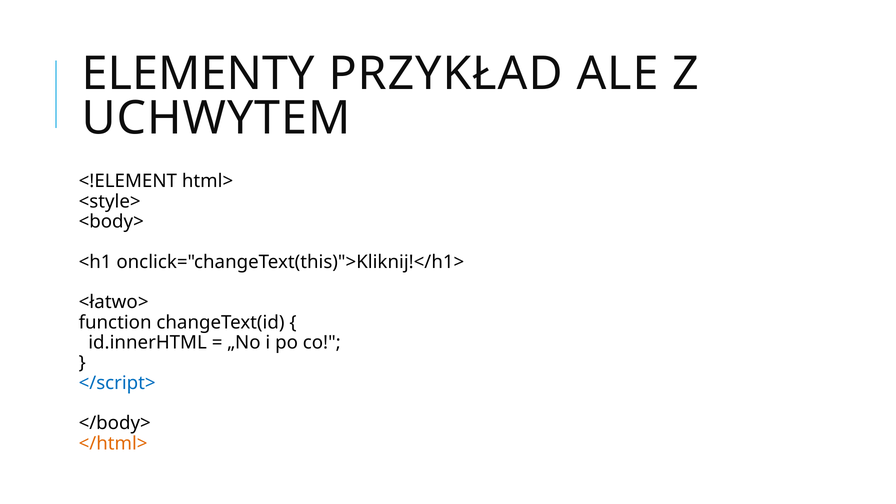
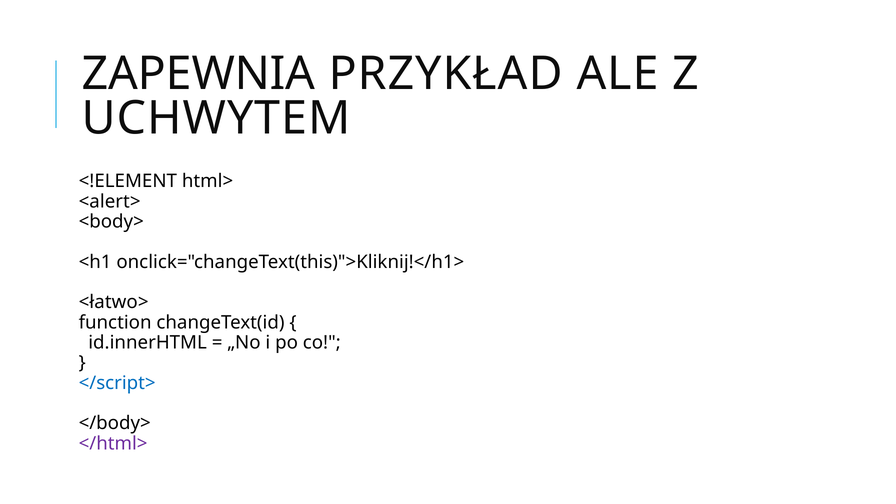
ELEMENTY: ELEMENTY -> ZAPEWNIA
<style>: <style> -> <alert>
</html> colour: orange -> purple
